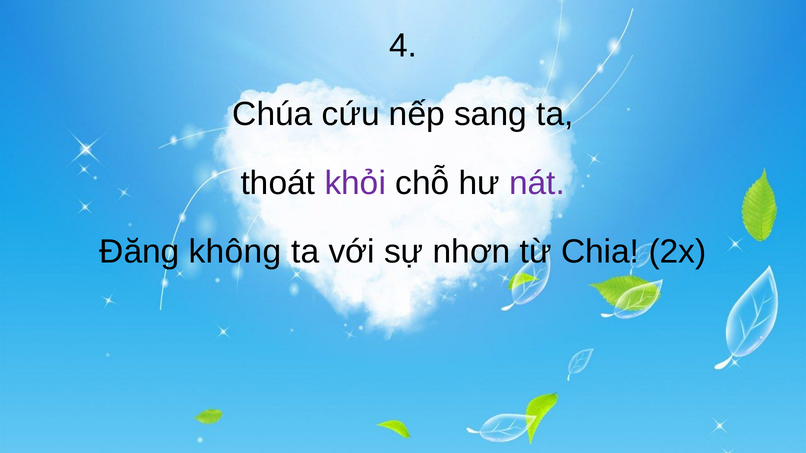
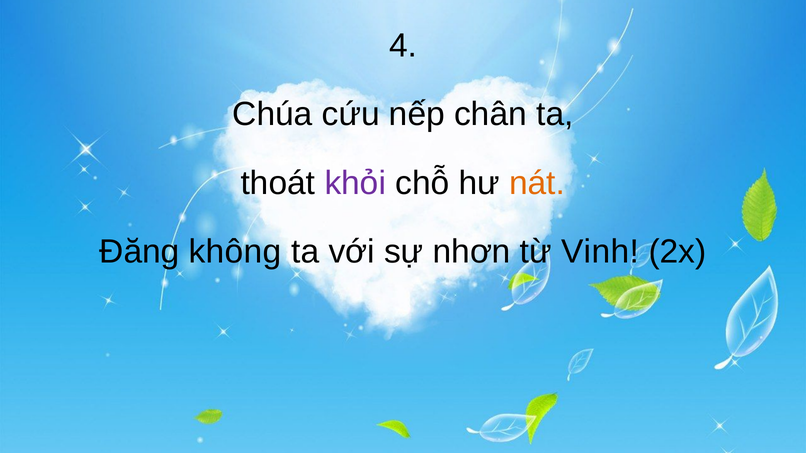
sang: sang -> chân
nát colour: purple -> orange
Chia: Chia -> Vinh
